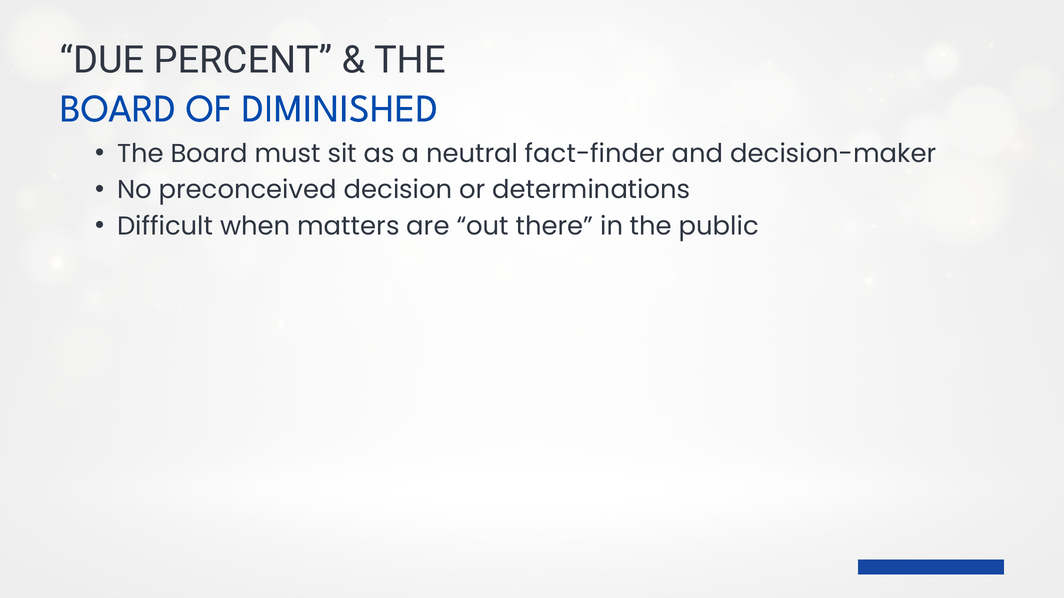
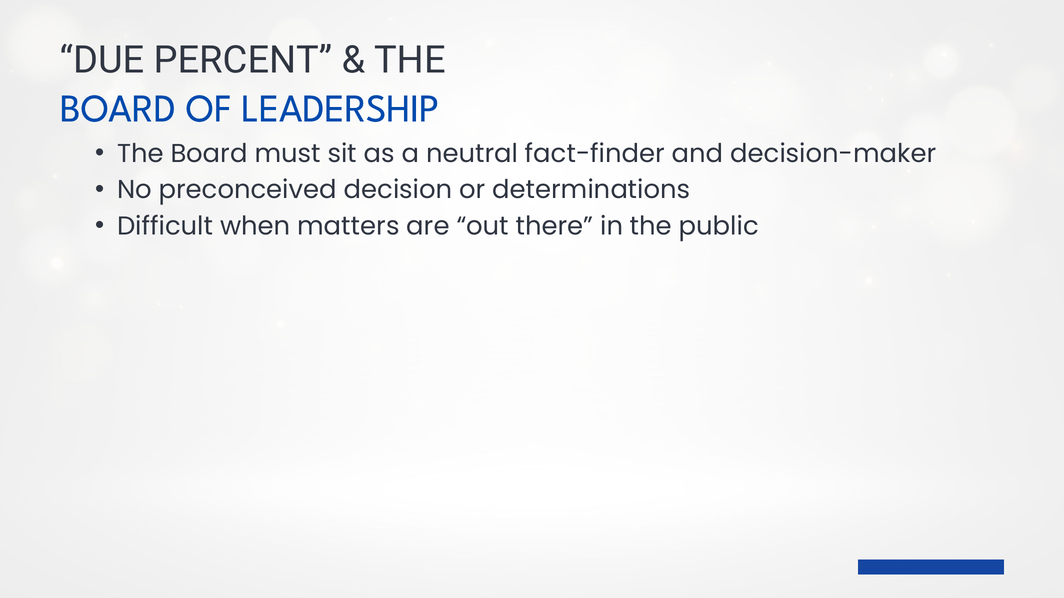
DIMINISHED: DIMINISHED -> LEADERSHIP
